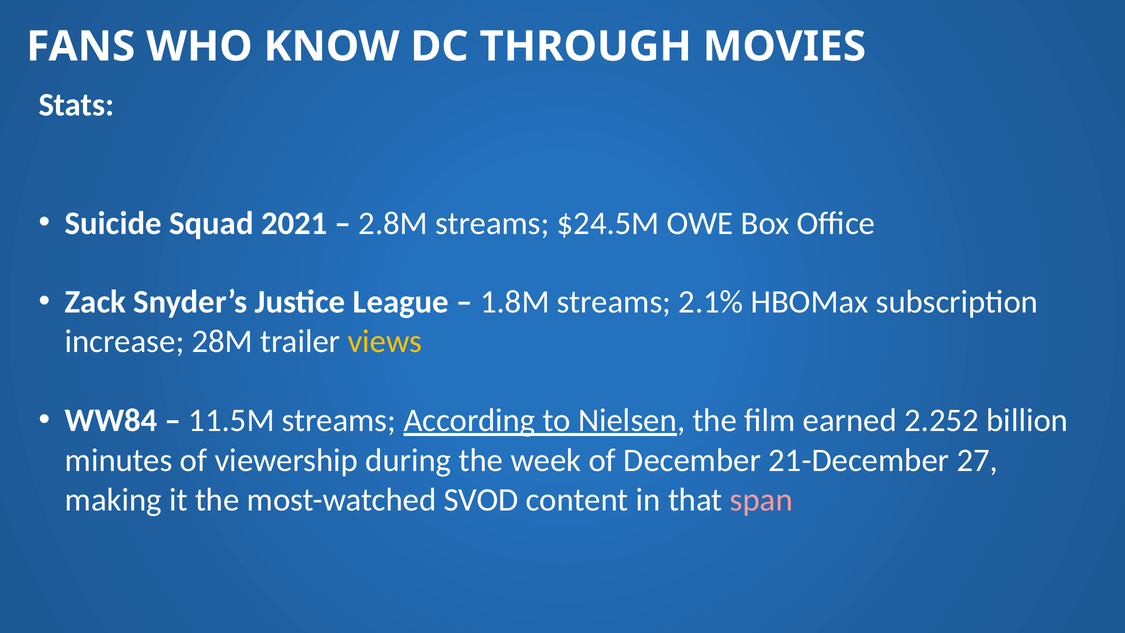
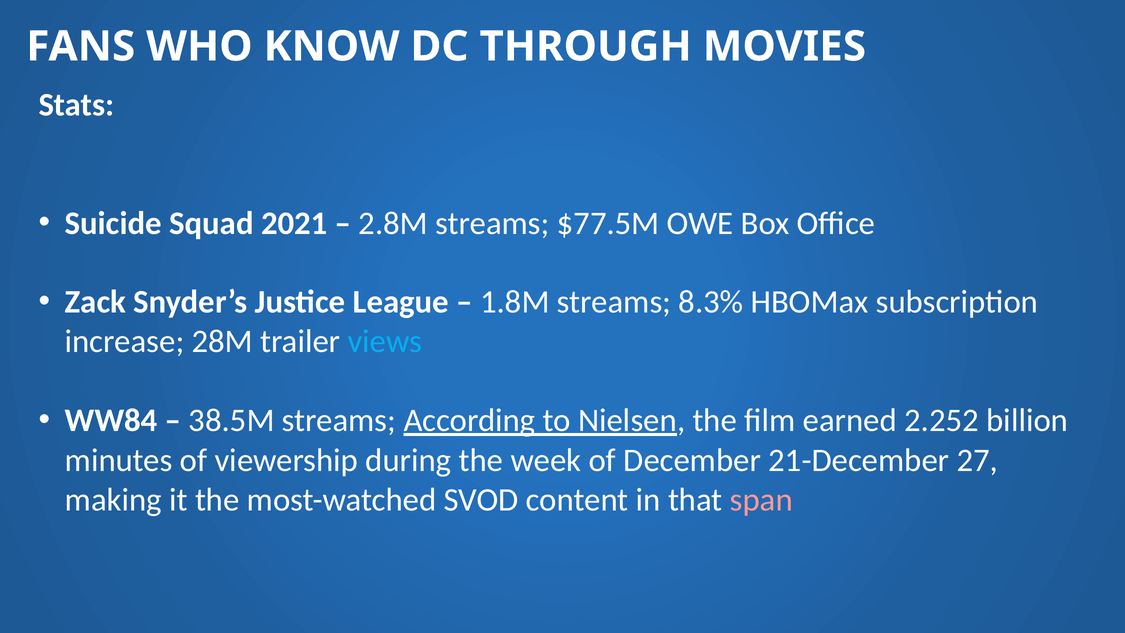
$24.5M: $24.5M -> $77.5M
2.1%: 2.1% -> 8.3%
views colour: yellow -> light blue
11.5M: 11.5M -> 38.5M
